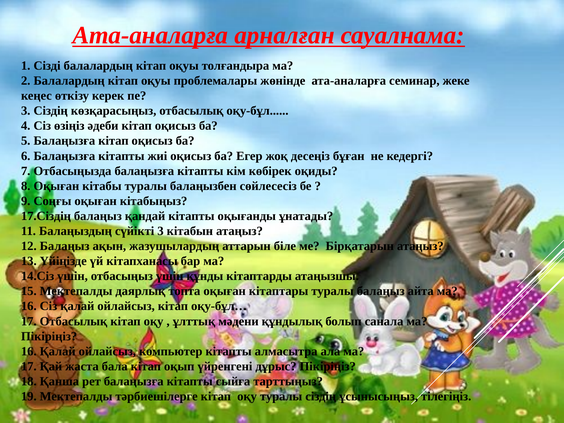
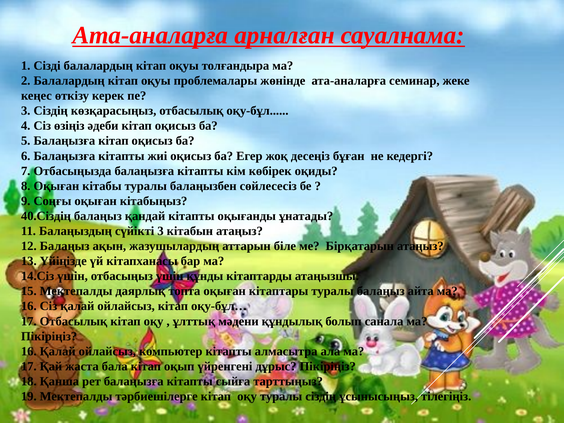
17.Сіздің: 17.Сіздің -> 40.Сіздің
